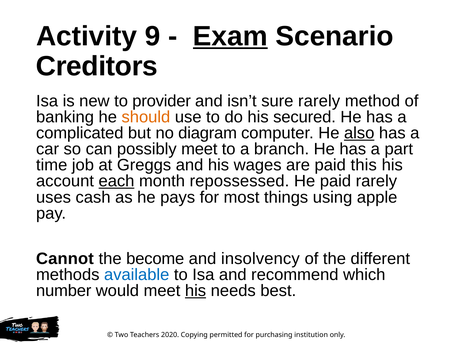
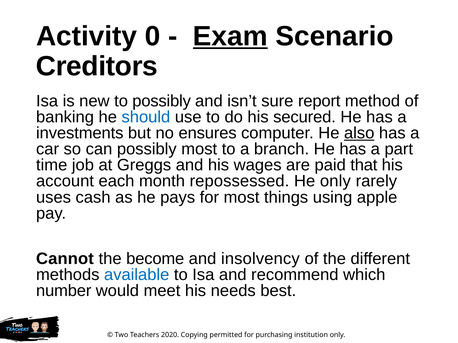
9: 9 -> 0
to provider: provider -> possibly
sure rarely: rarely -> report
should colour: orange -> blue
complicated: complicated -> investments
diagram: diagram -> ensures
possibly meet: meet -> most
this: this -> that
each underline: present -> none
He paid: paid -> only
his at (196, 291) underline: present -> none
